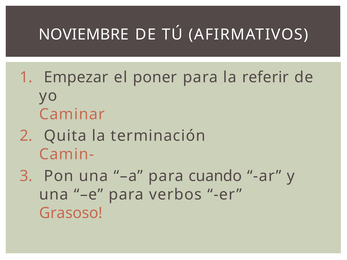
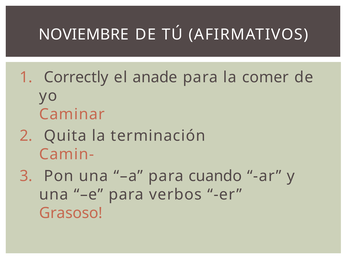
Empezar: Empezar -> Correctly
poner: poner -> anade
referir: referir -> comer
